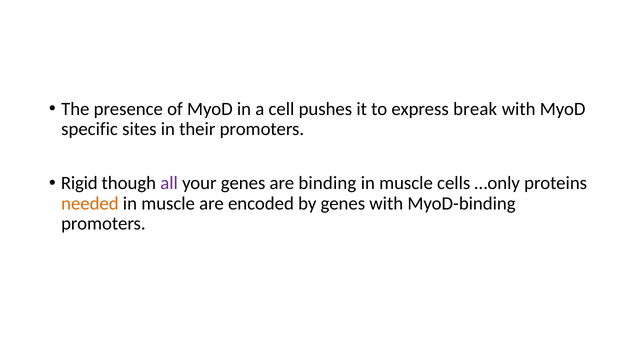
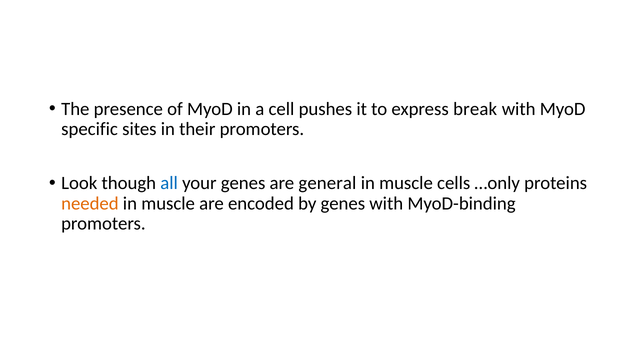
Rigid: Rigid -> Look
all colour: purple -> blue
binding: binding -> general
